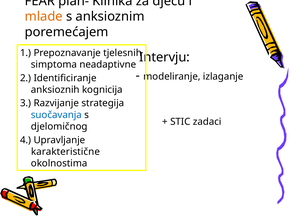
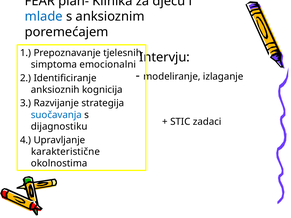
mlade colour: orange -> blue
neadaptivne: neadaptivne -> emocionalni
djelomičnog: djelomičnog -> dijagnostiku
